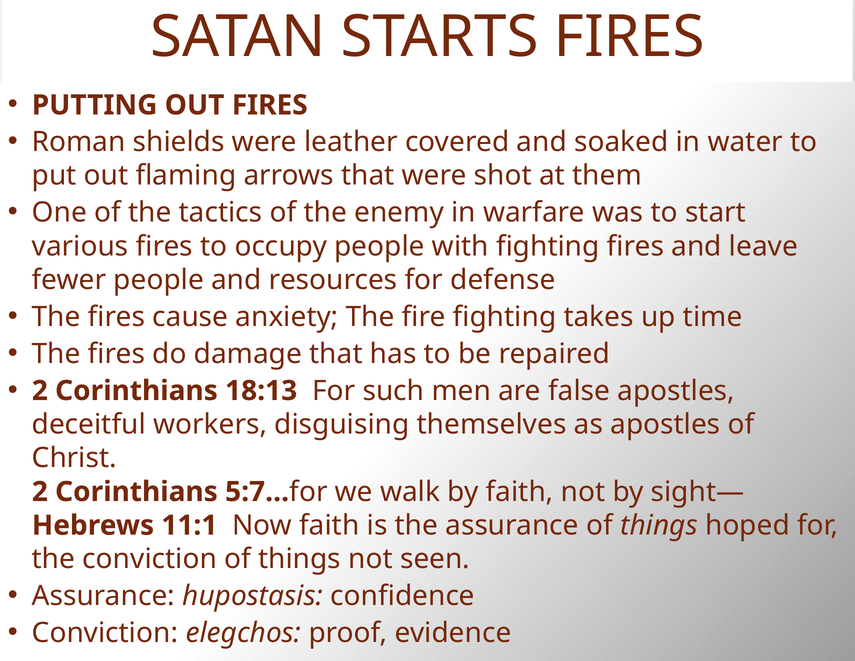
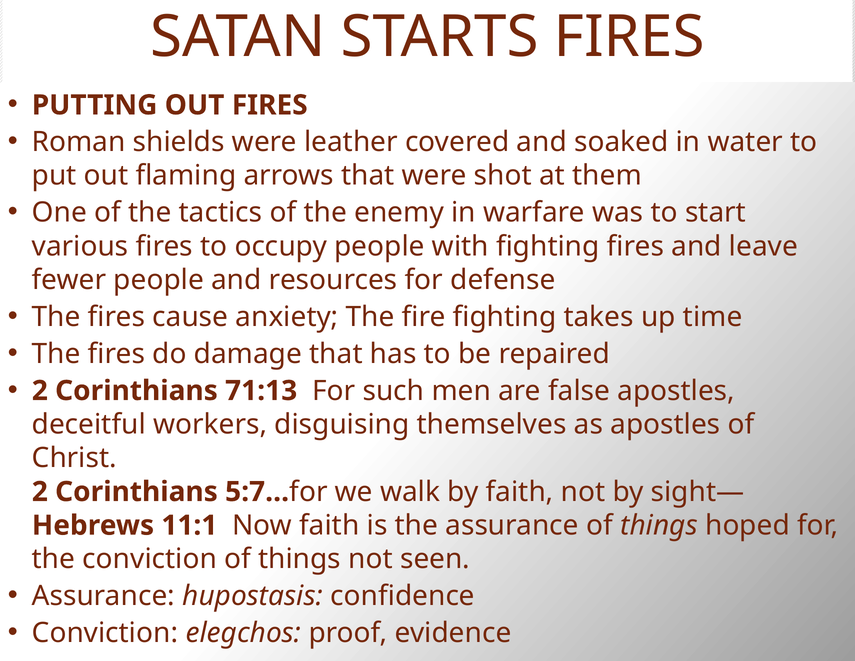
18:13: 18:13 -> 71:13
